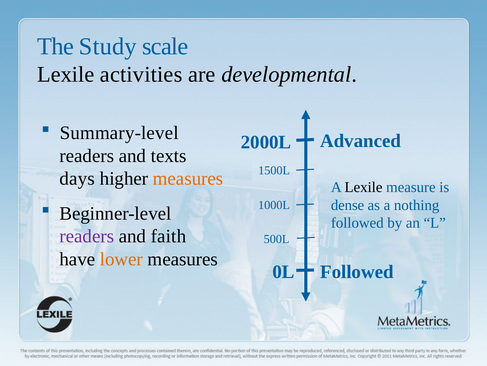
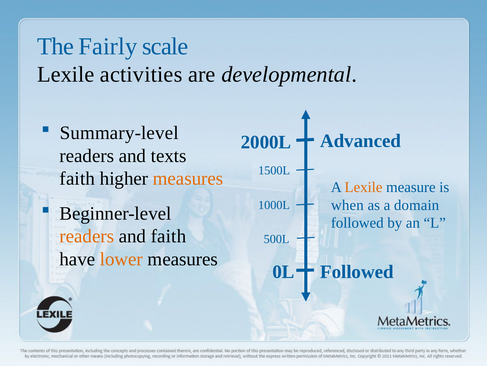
Study: Study -> Fairly
days at (77, 178): days -> faith
Lexile at (363, 187) colour: black -> orange
dense: dense -> when
nothing: nothing -> domain
readers at (87, 236) colour: purple -> orange
